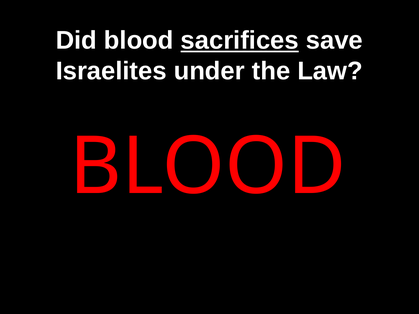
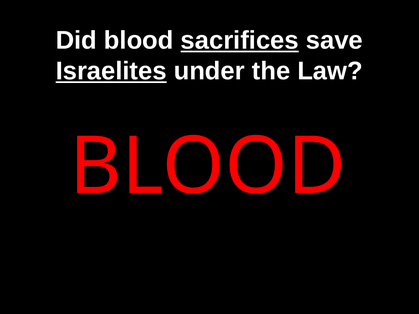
Israelites underline: none -> present
